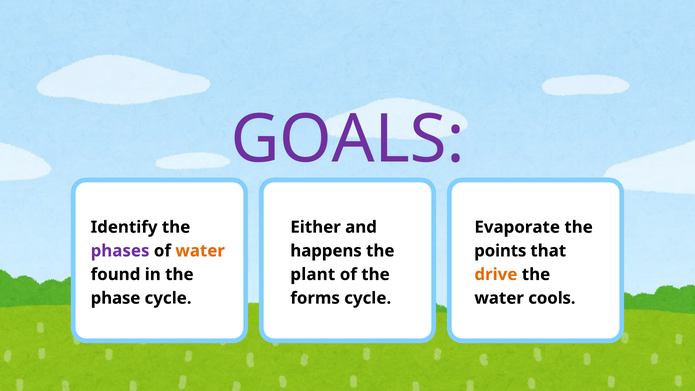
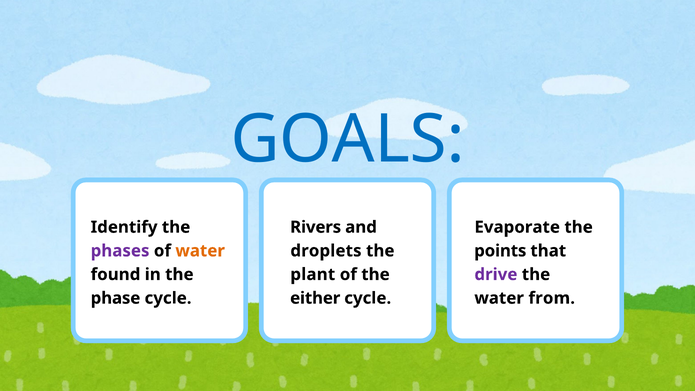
GOALS colour: purple -> blue
Either: Either -> Rivers
happens: happens -> droplets
drive colour: orange -> purple
forms: forms -> either
cools: cools -> from
